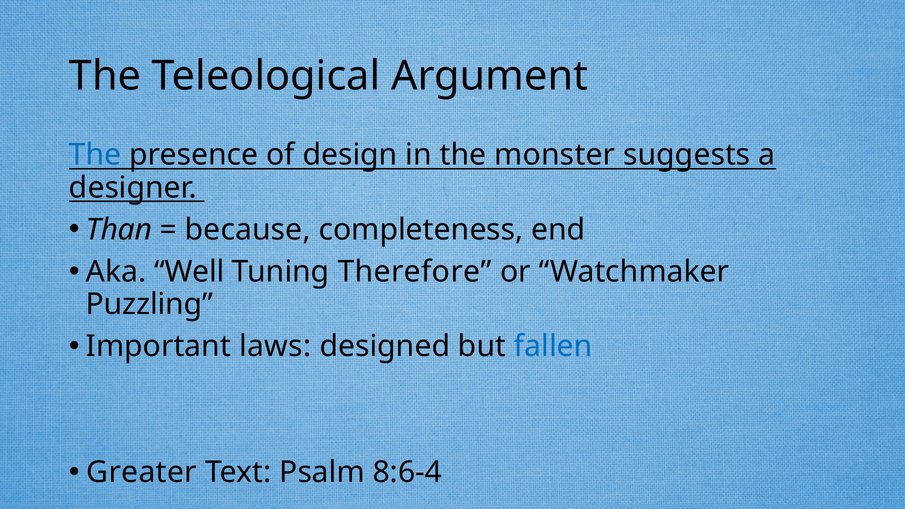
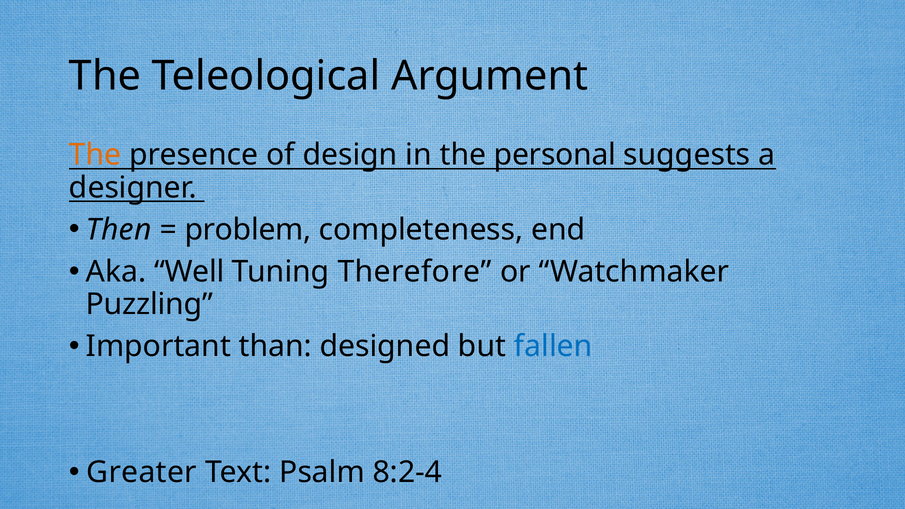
The at (95, 155) colour: blue -> orange
monster: monster -> personal
Than: Than -> Then
because: because -> problem
laws: laws -> than
8:6-4: 8:6-4 -> 8:2-4
